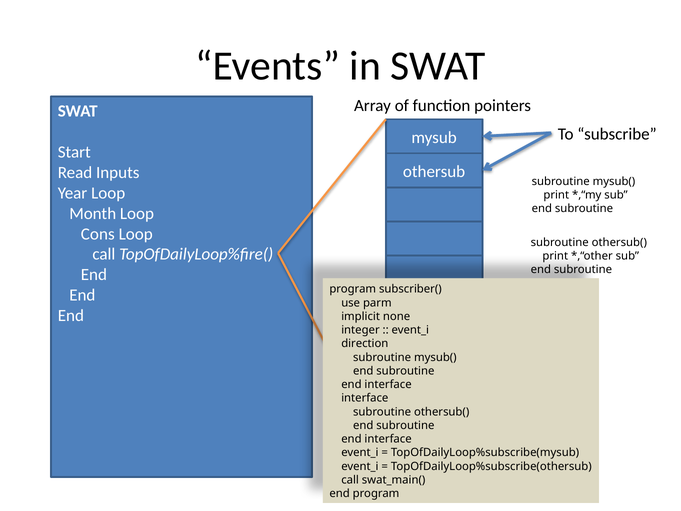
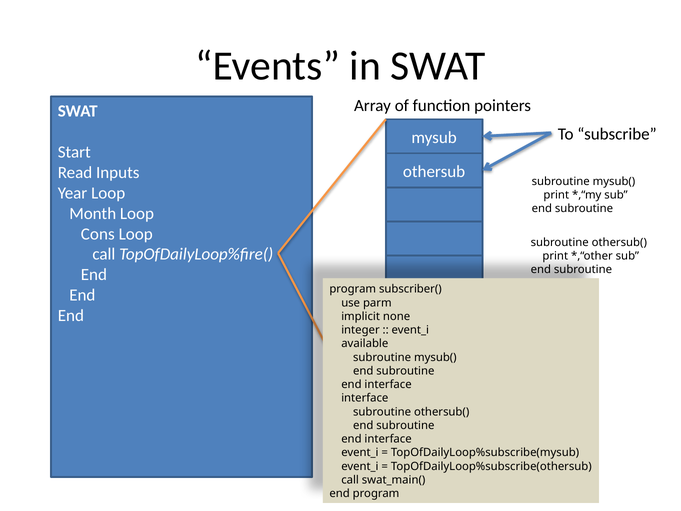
direction: direction -> available
